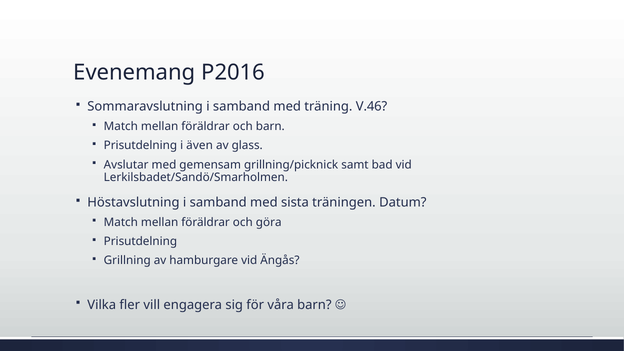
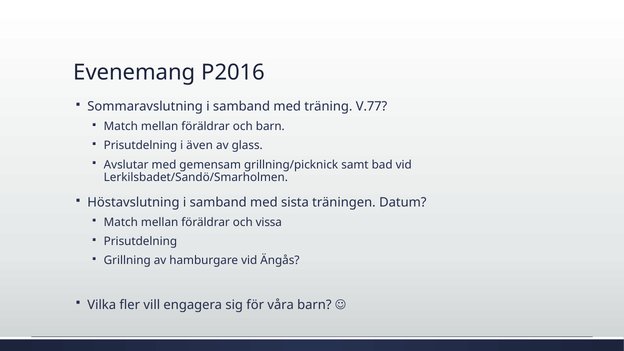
V.46: V.46 -> V.77
göra: göra -> vissa
